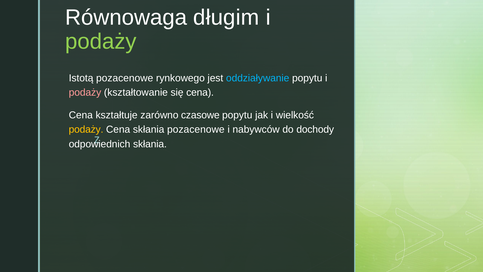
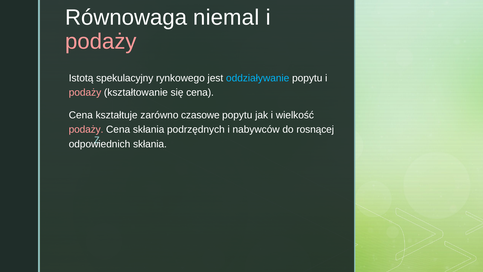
długim: długim -> niemal
podaży at (101, 41) colour: light green -> pink
Istotą pozacenowe: pozacenowe -> spekulacyjny
podaży at (86, 129) colour: yellow -> pink
skłania pozacenowe: pozacenowe -> podrzędnych
dochody: dochody -> rosnącej
